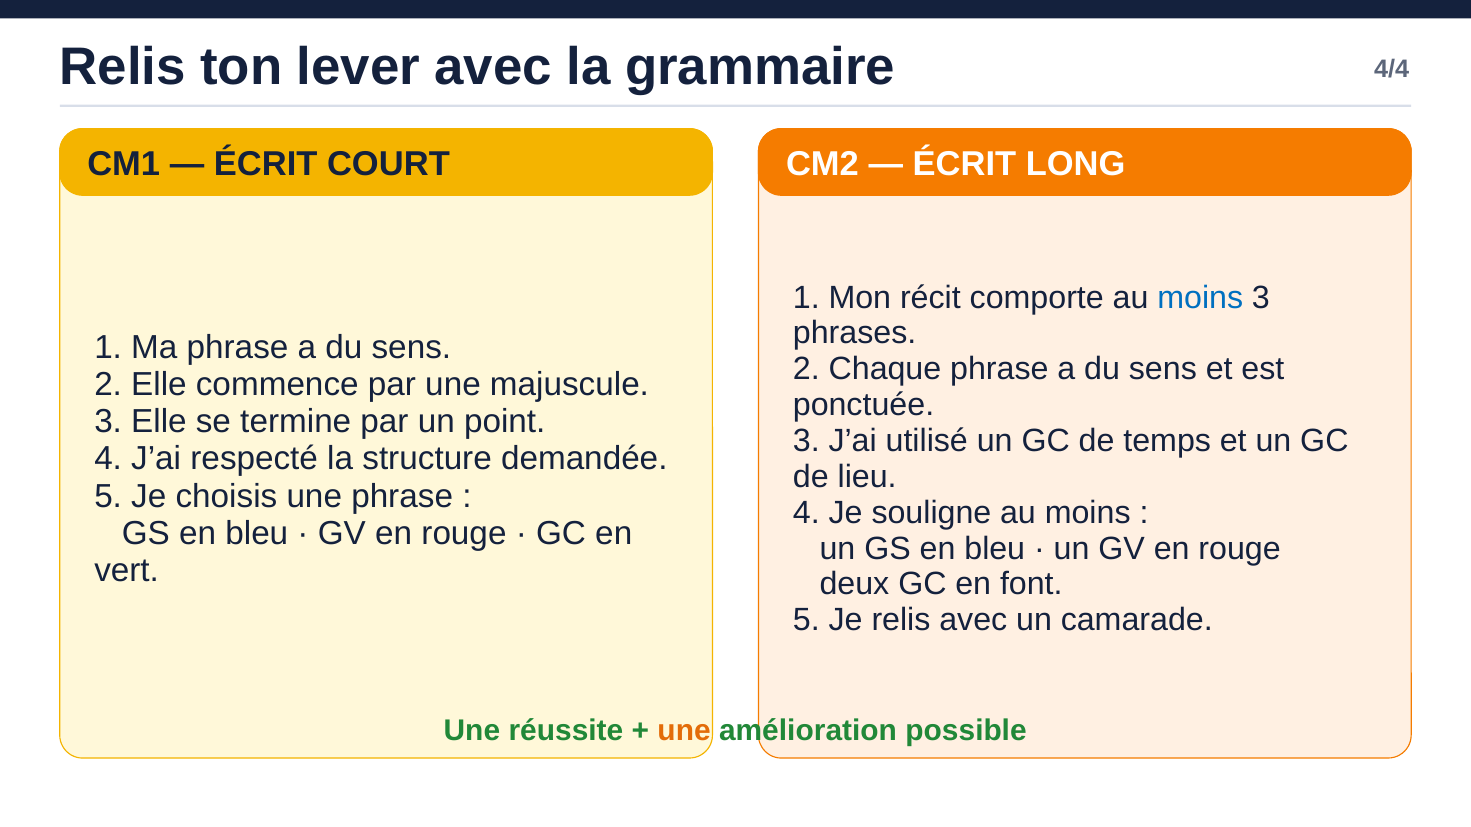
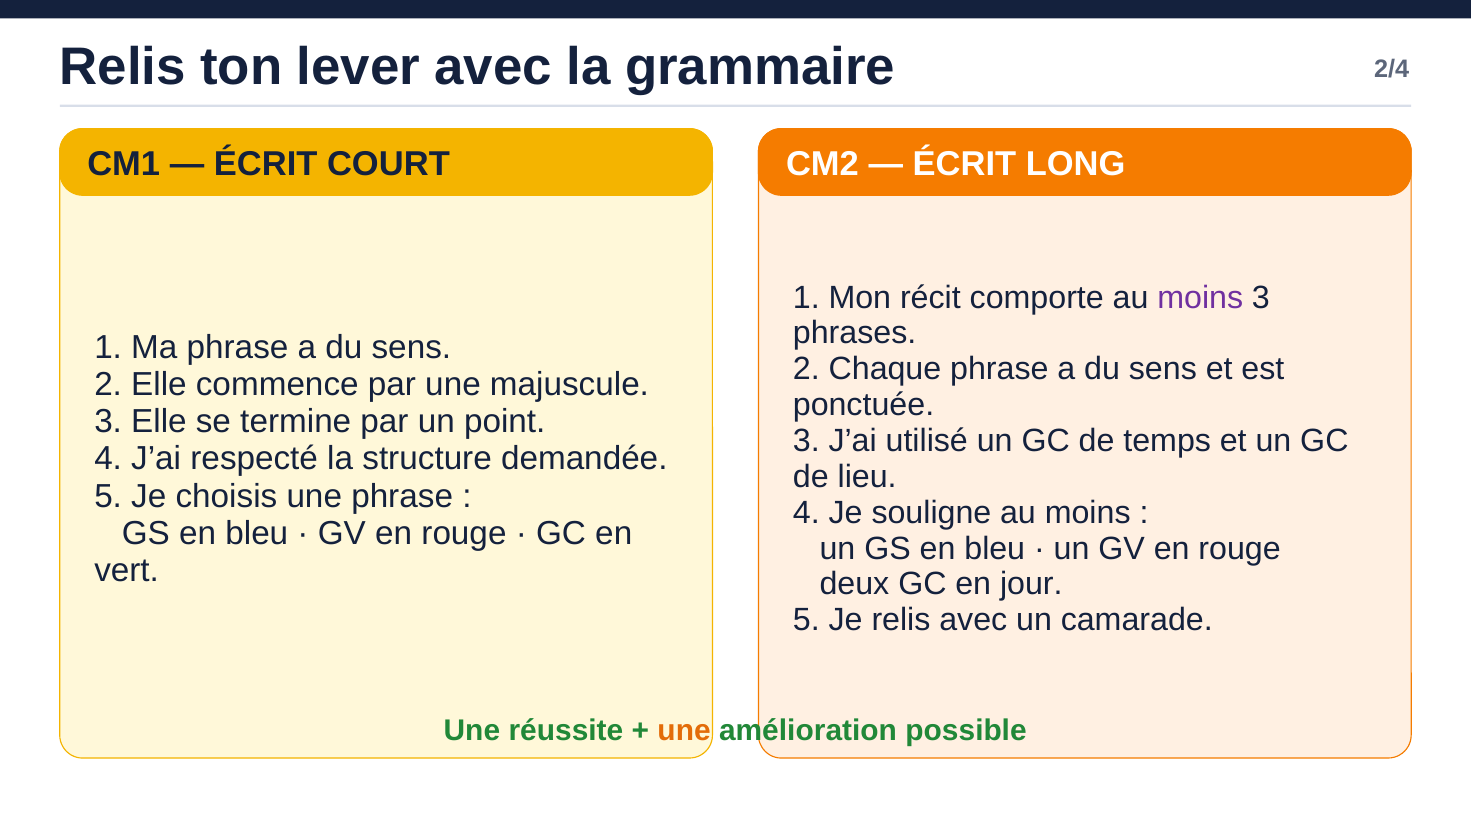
4/4: 4/4 -> 2/4
moins at (1200, 298) colour: blue -> purple
font: font -> jour
